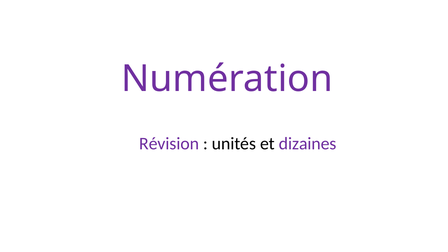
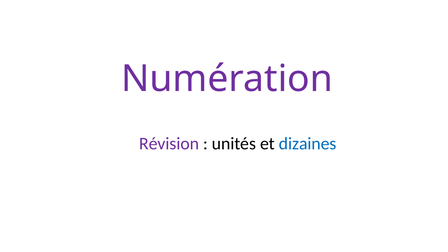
dizaines colour: purple -> blue
